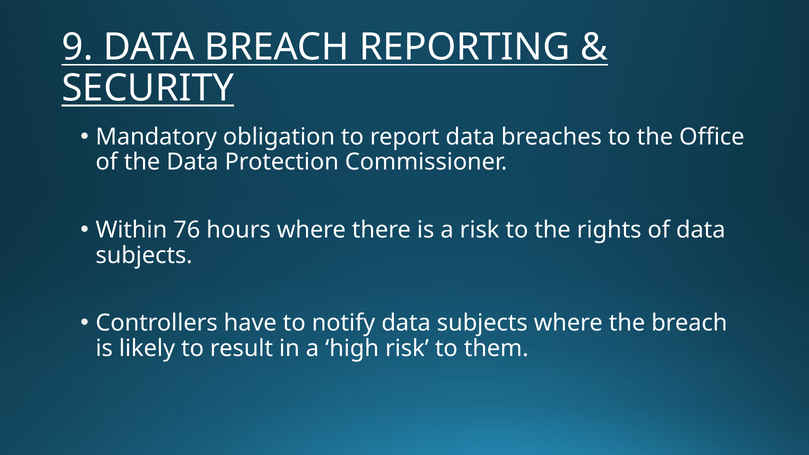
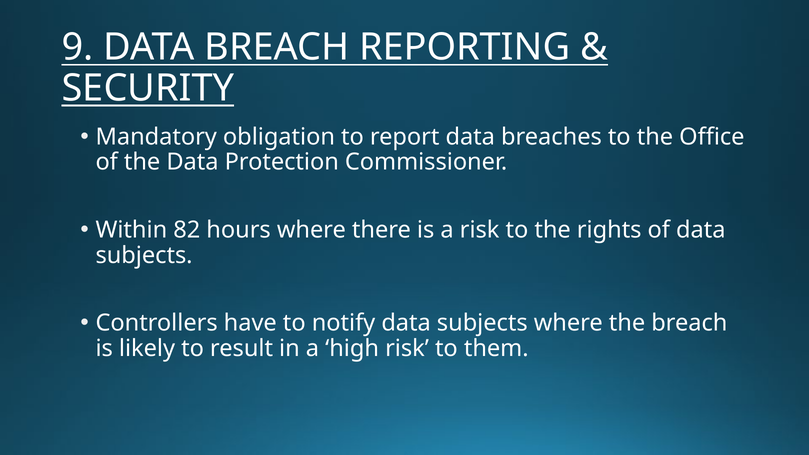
76: 76 -> 82
